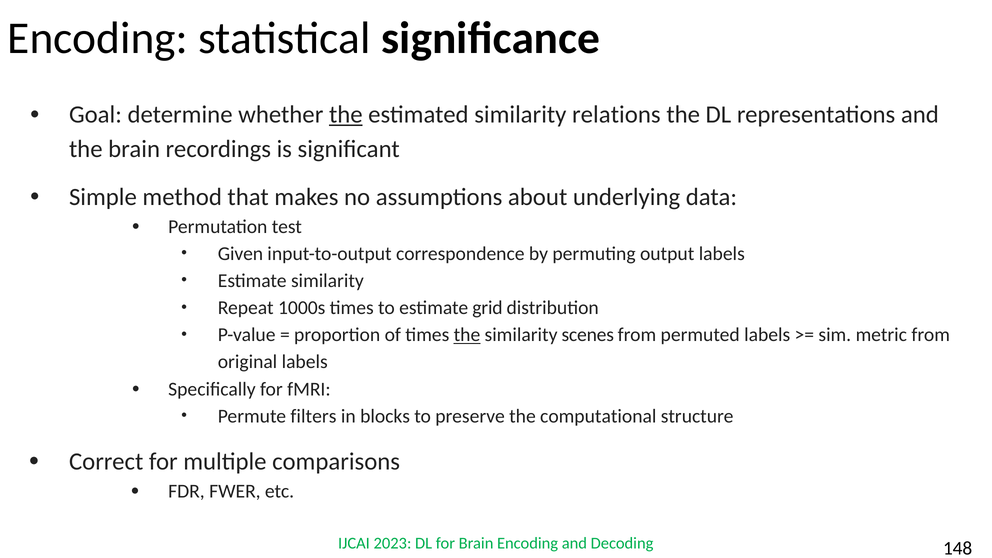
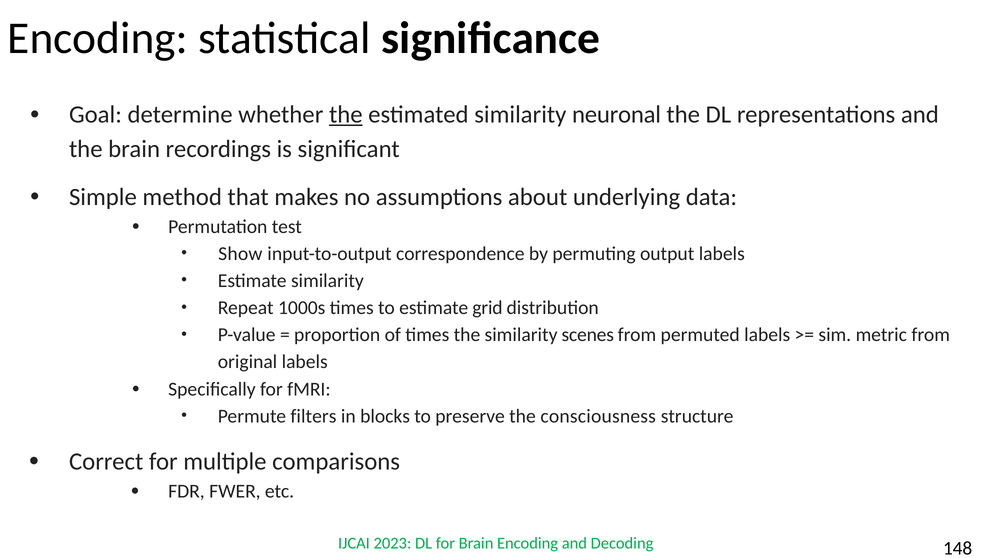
relations: relations -> neuronal
Given: Given -> Show
the at (467, 335) underline: present -> none
computational: computational -> consciousness
